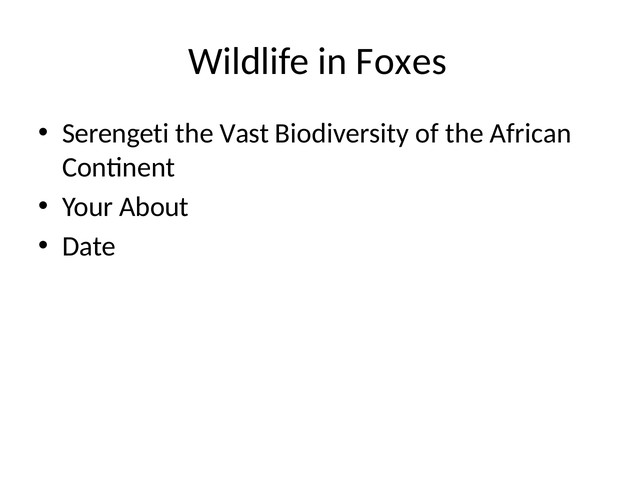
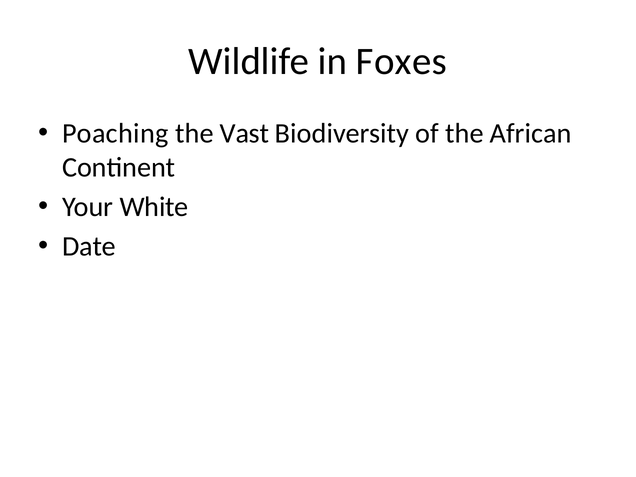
Serengeti: Serengeti -> Poaching
About: About -> White
